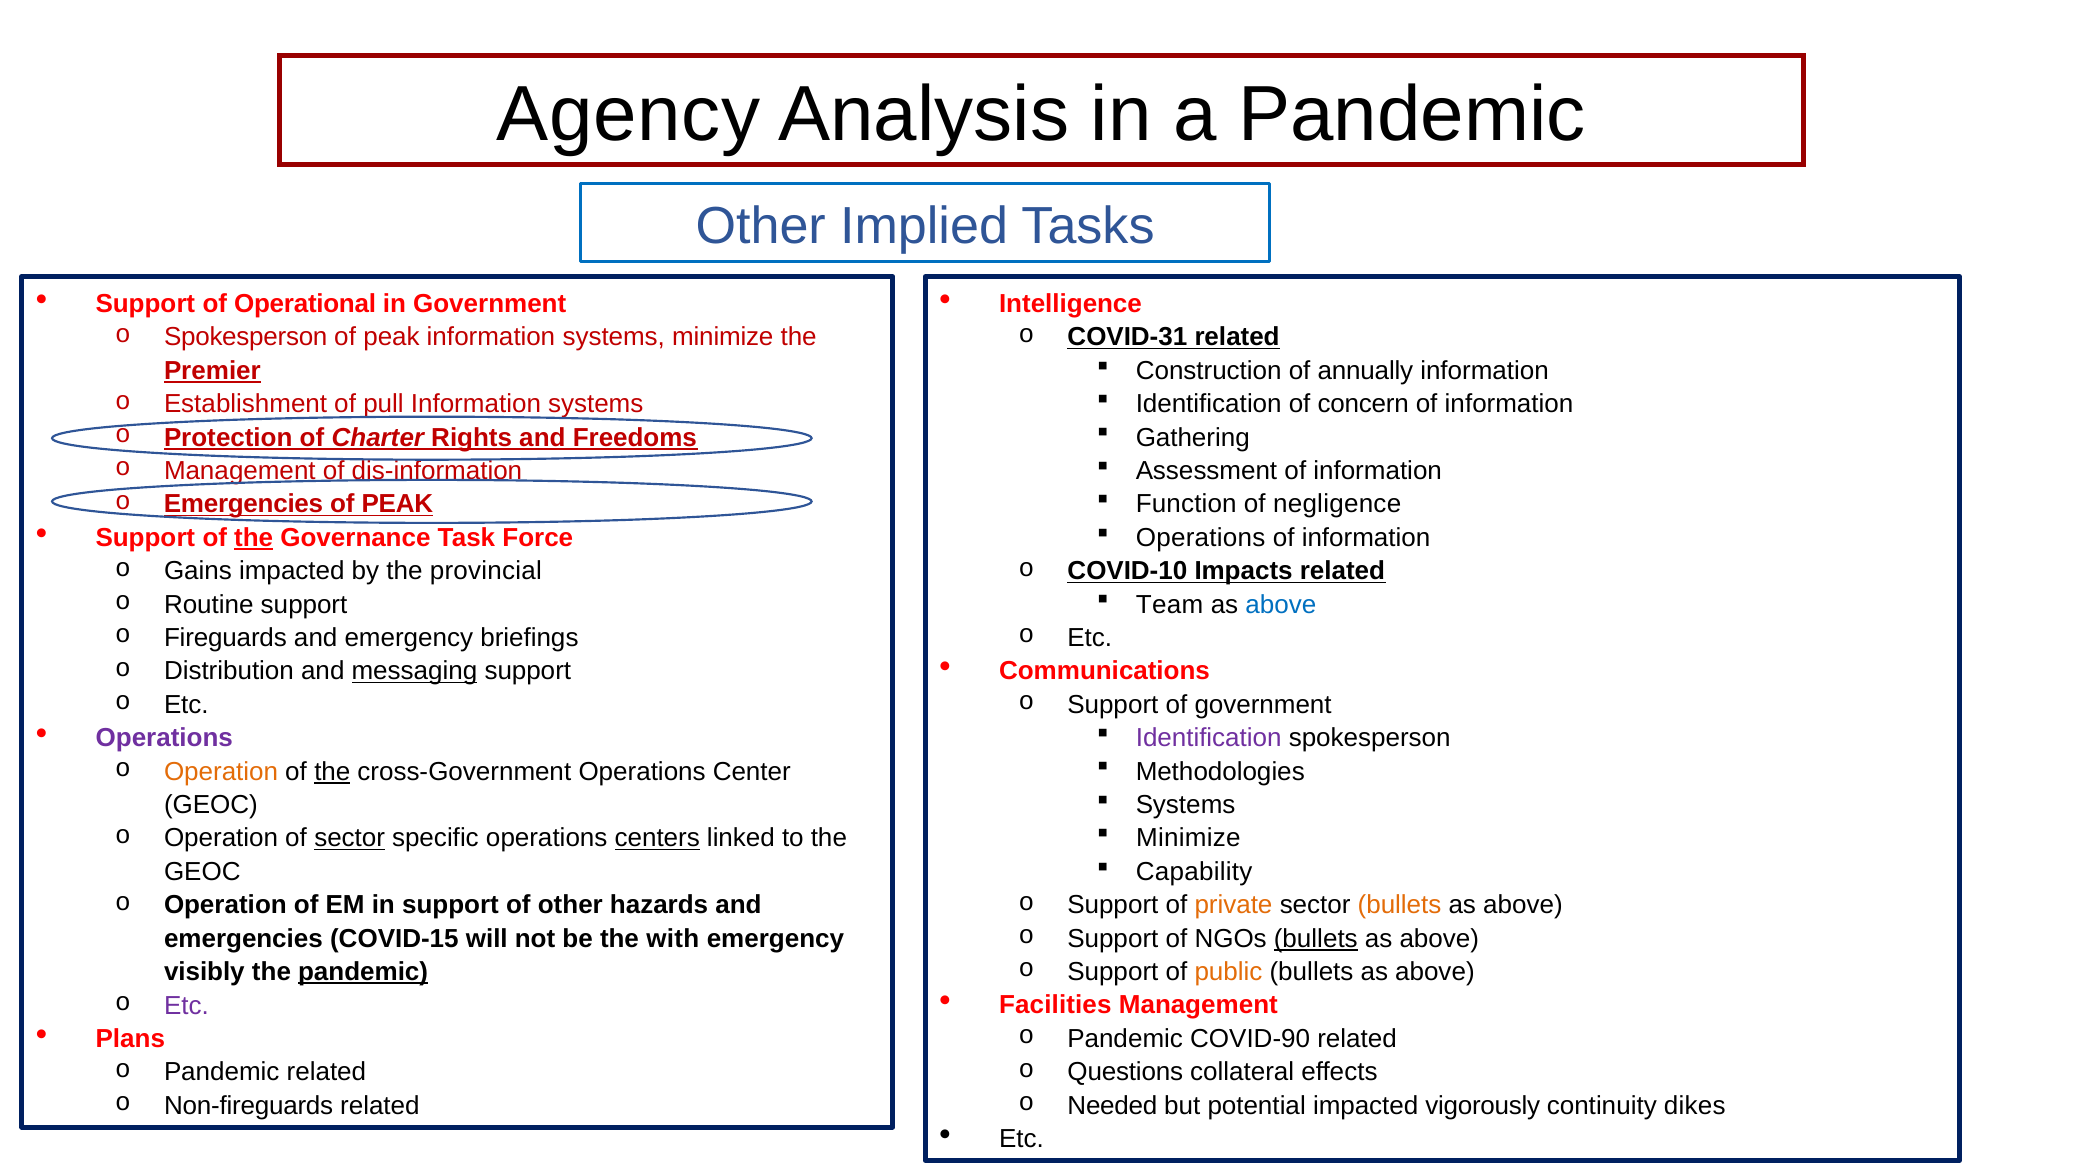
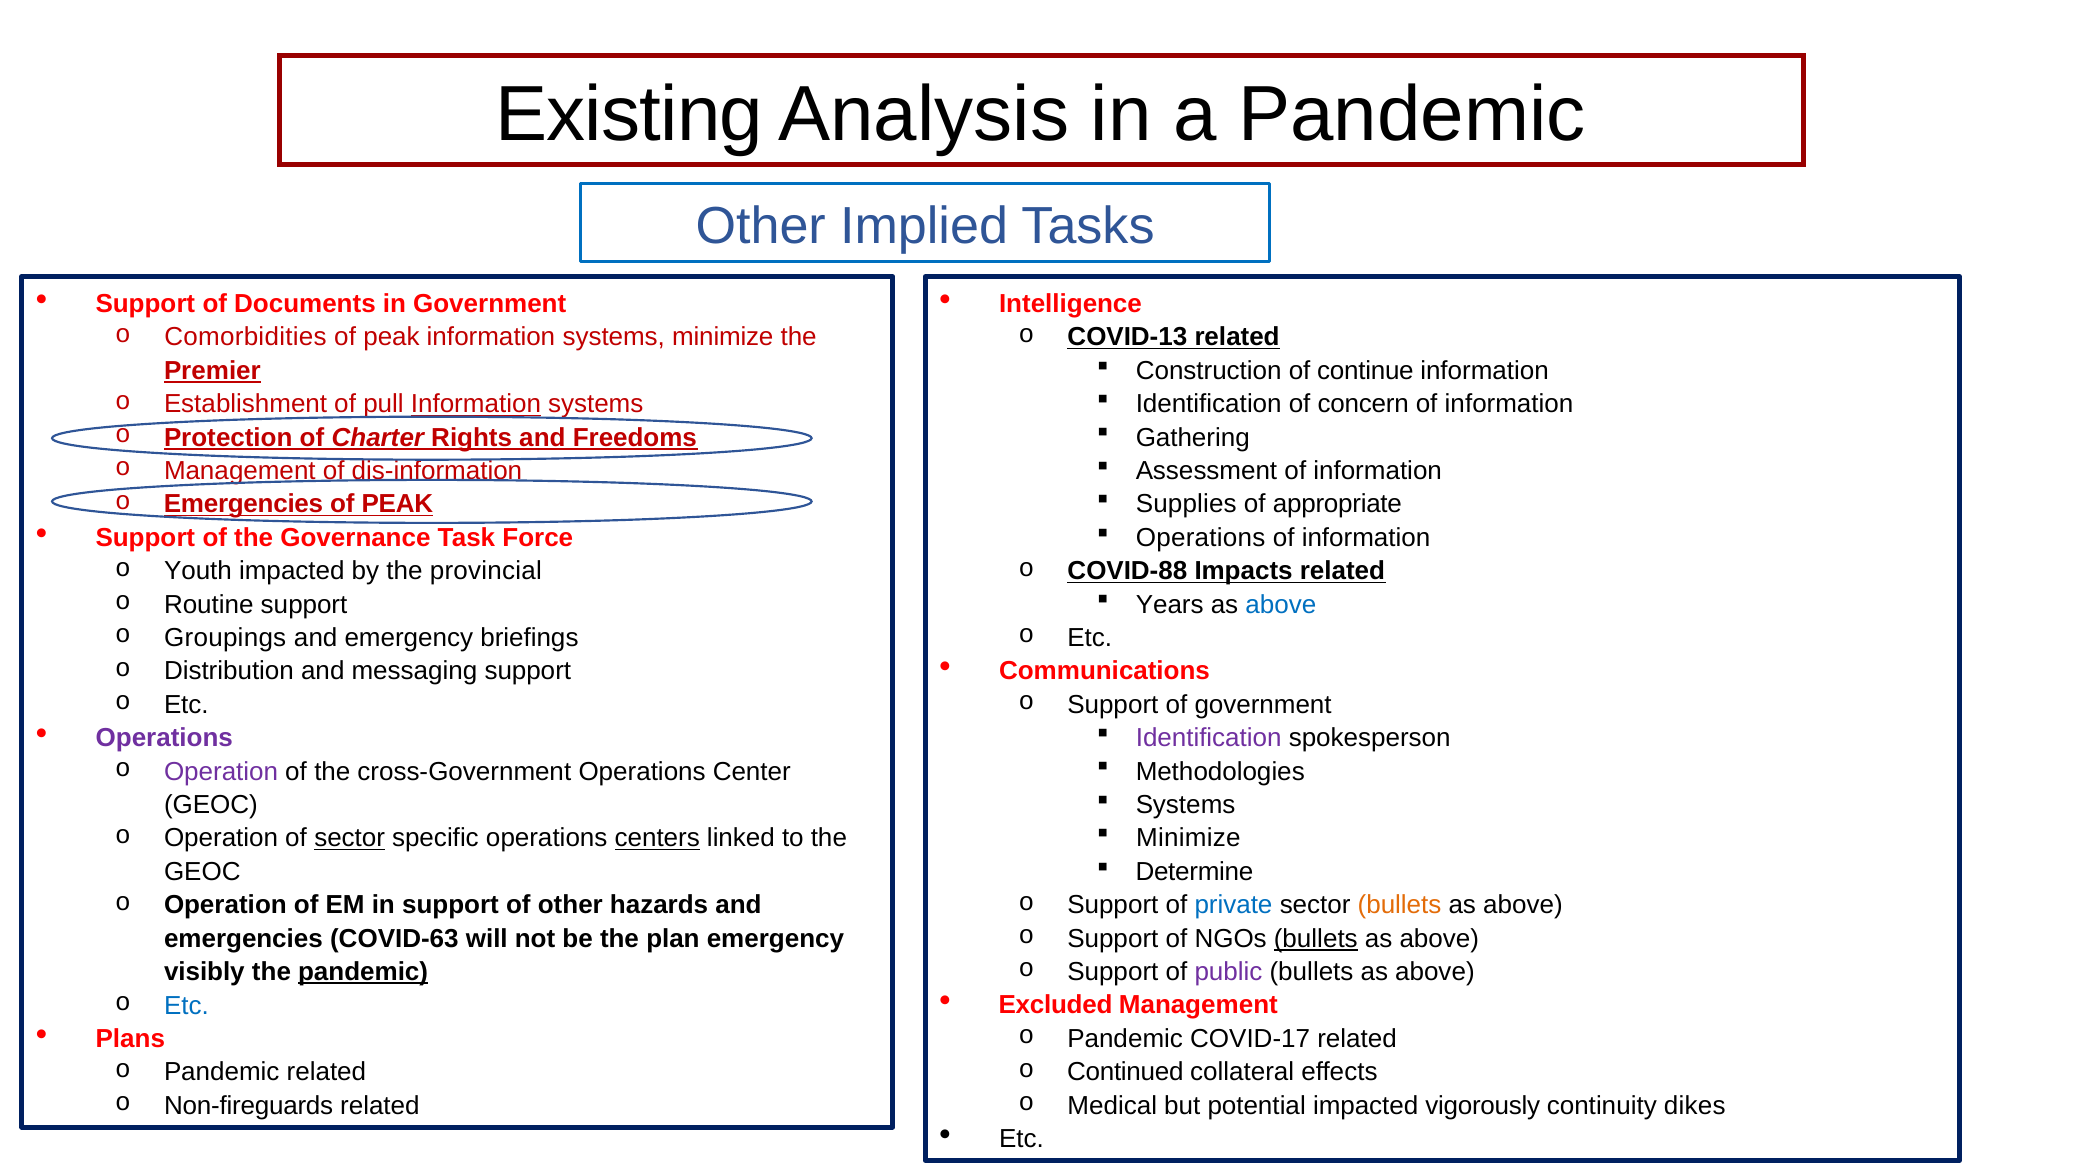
Agency: Agency -> Existing
Operational: Operational -> Documents
Spokesperson at (246, 337): Spokesperson -> Comorbidities
COVID-31: COVID-31 -> COVID-13
annually: annually -> continue
Information at (476, 404) underline: none -> present
Function: Function -> Supplies
negligence: negligence -> appropriate
the at (254, 538) underline: present -> none
COVID-10: COVID-10 -> COVID-88
Gains: Gains -> Youth
Team: Team -> Years
Fireguards: Fireguards -> Groupings
messaging underline: present -> none
Operation at (221, 771) colour: orange -> purple
the at (332, 771) underline: present -> none
Capability: Capability -> Determine
private colour: orange -> blue
COVID-15: COVID-15 -> COVID-63
with: with -> plan
public colour: orange -> purple
Facilities: Facilities -> Excluded
Etc at (186, 1005) colour: purple -> blue
COVID-90: COVID-90 -> COVID-17
Questions: Questions -> Continued
Needed: Needed -> Medical
